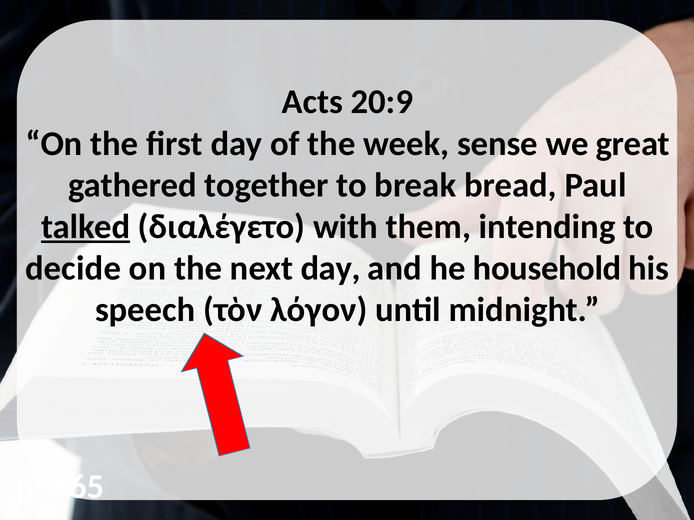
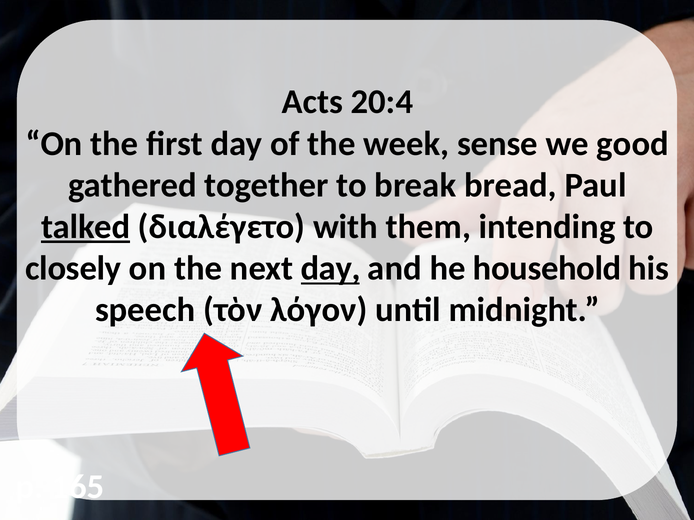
20:9: 20:9 -> 20:4
great: great -> good
decide: decide -> closely
day at (331, 269) underline: none -> present
